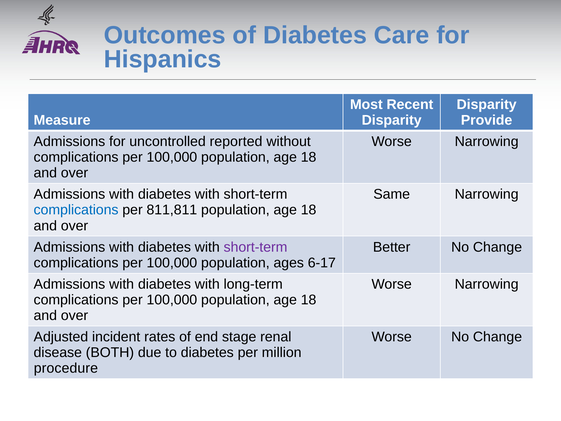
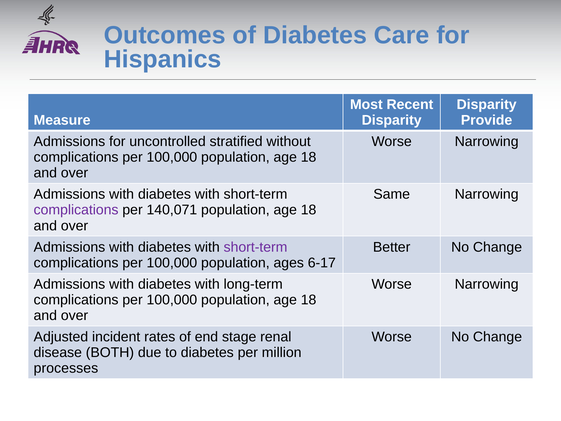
reported: reported -> stratified
complications at (76, 210) colour: blue -> purple
811,811: 811,811 -> 140,071
procedure: procedure -> processes
